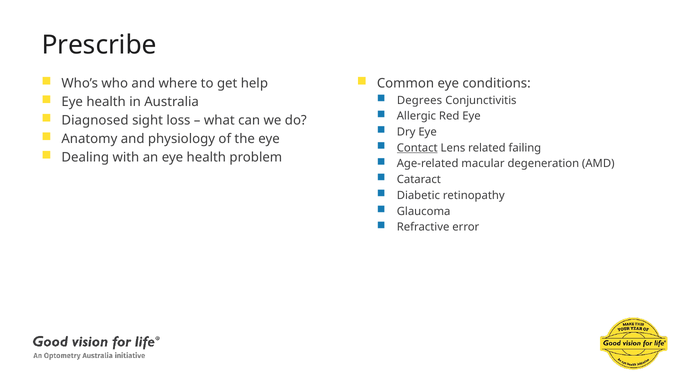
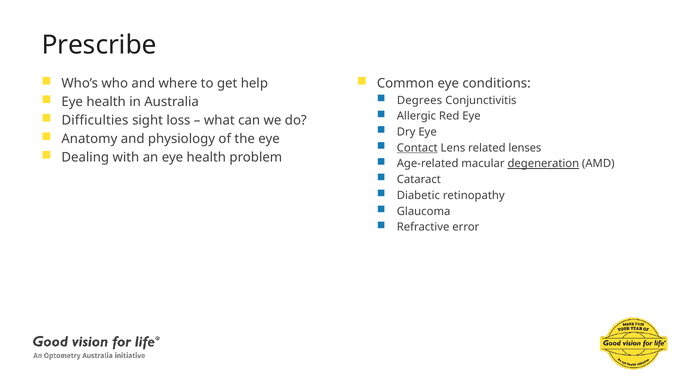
Diagnosed: Diagnosed -> Difficulties
failing: failing -> lenses
degeneration underline: none -> present
